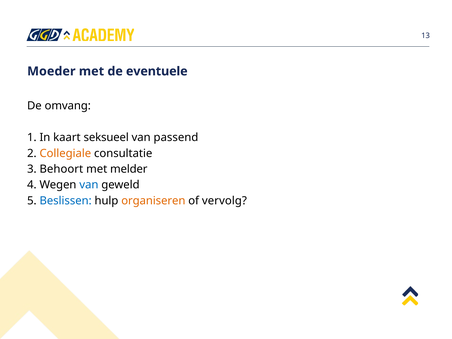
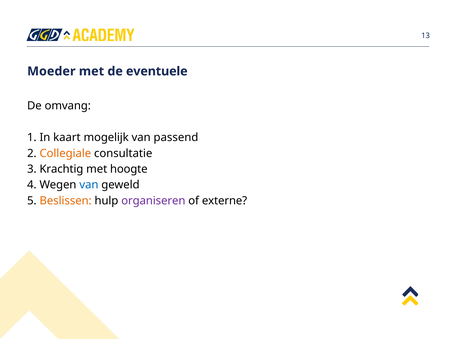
seksueel: seksueel -> mogelijk
Behoort: Behoort -> Krachtig
melder: melder -> hoogte
Beslissen colour: blue -> orange
organiseren colour: orange -> purple
vervolg: vervolg -> externe
